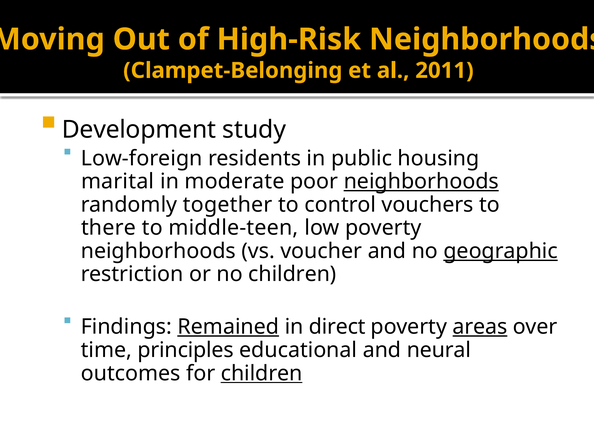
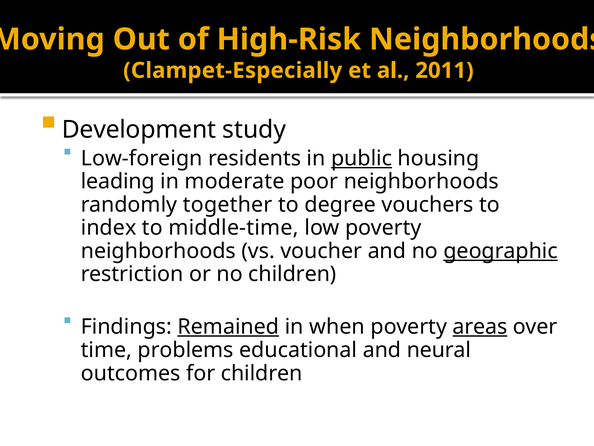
Clampet-Belonging: Clampet-Belonging -> Clampet-Especially
public underline: none -> present
marital: marital -> leading
neighborhoods at (421, 181) underline: present -> none
control: control -> degree
there: there -> index
middle-teen: middle-teen -> middle-time
direct: direct -> when
principles: principles -> problems
children at (262, 373) underline: present -> none
